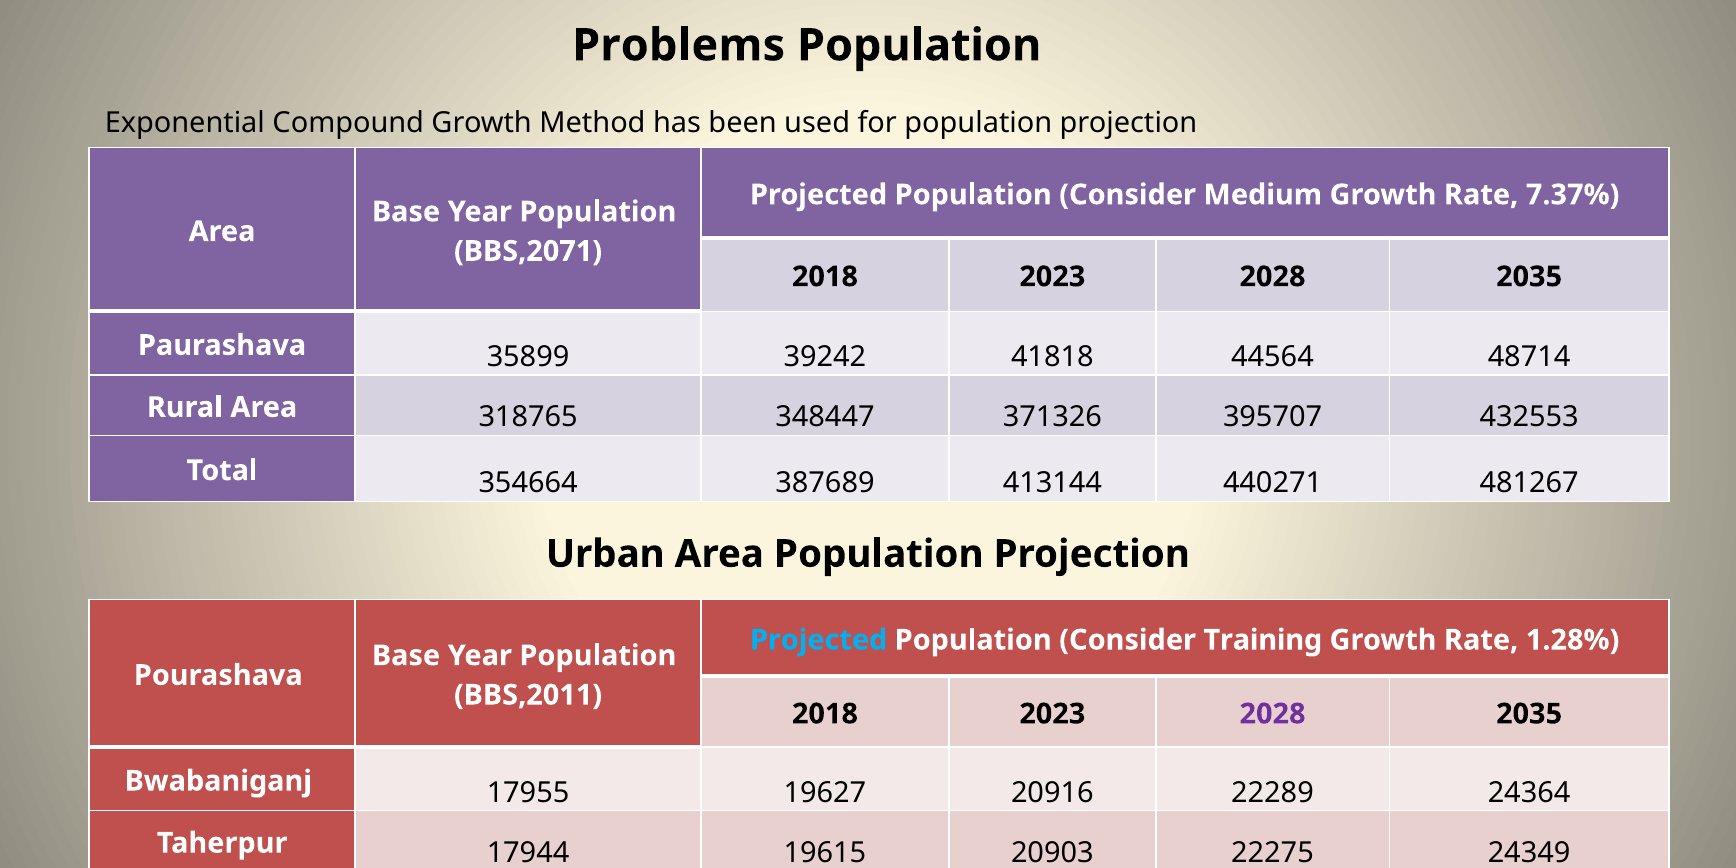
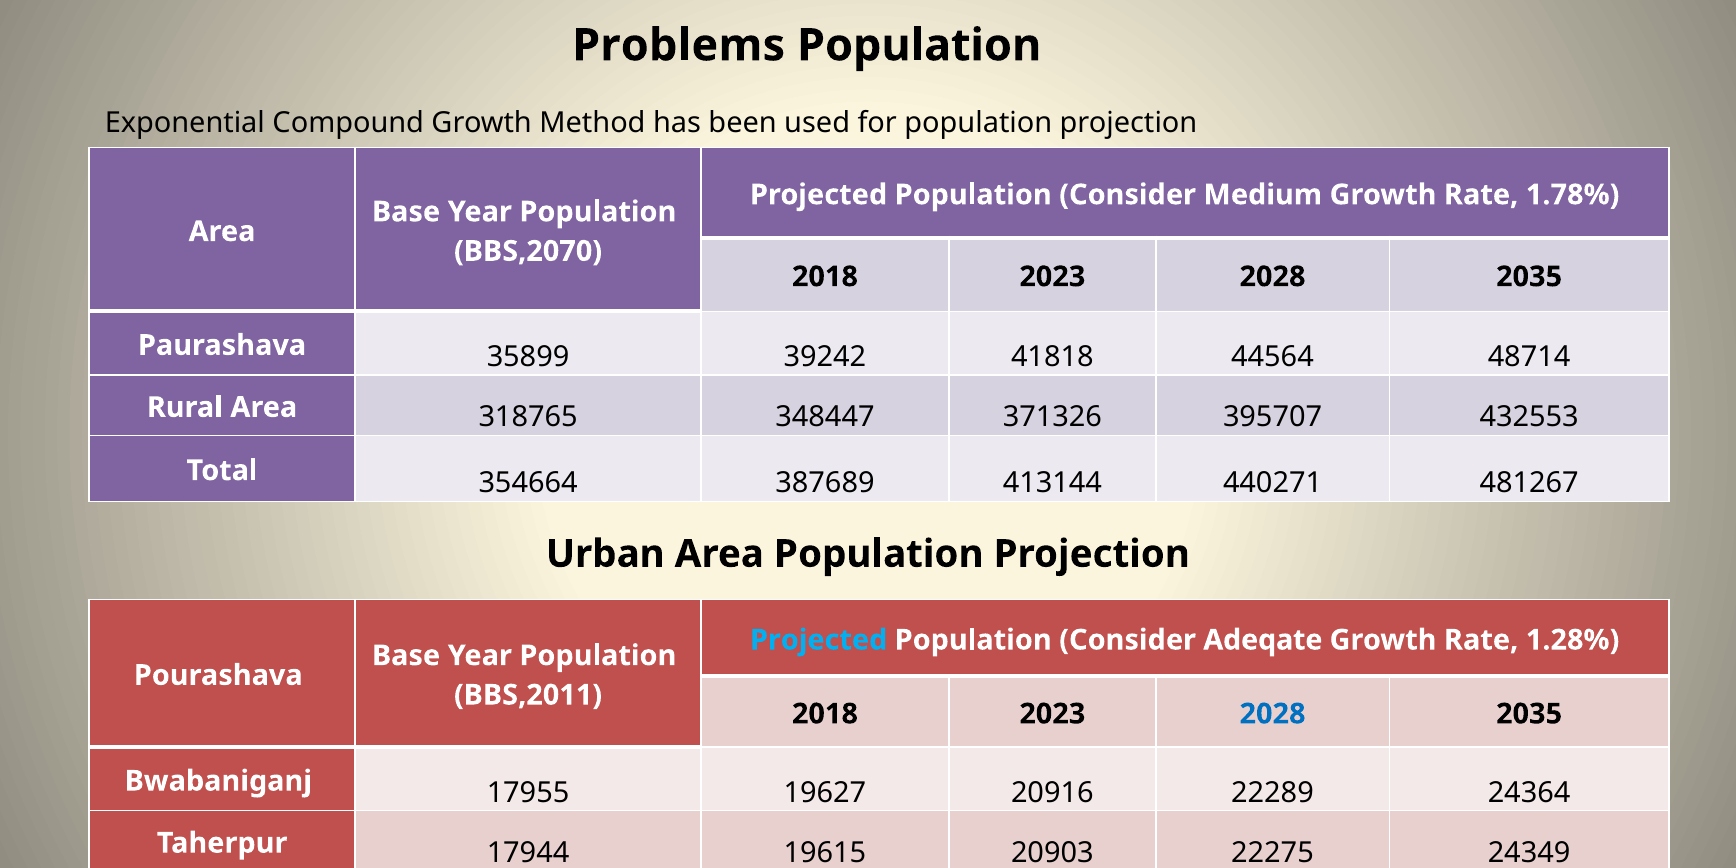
7.37%: 7.37% -> 1.78%
BBS,2071: BBS,2071 -> BBS,2070
Training: Training -> Adeqate
2028 at (1273, 714) colour: purple -> blue
